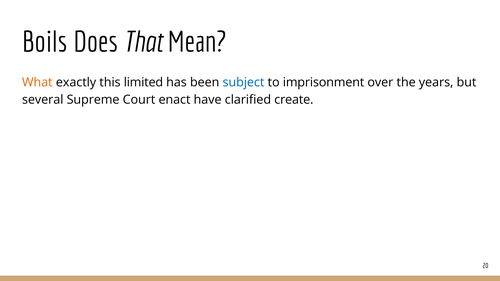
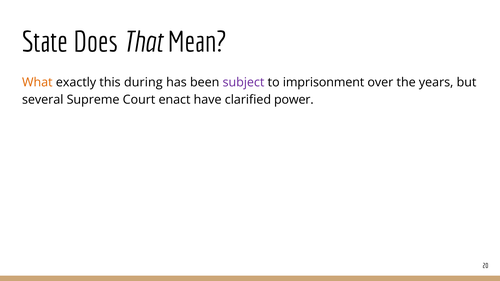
Boils: Boils -> State
limited: limited -> during
subject colour: blue -> purple
create: create -> power
